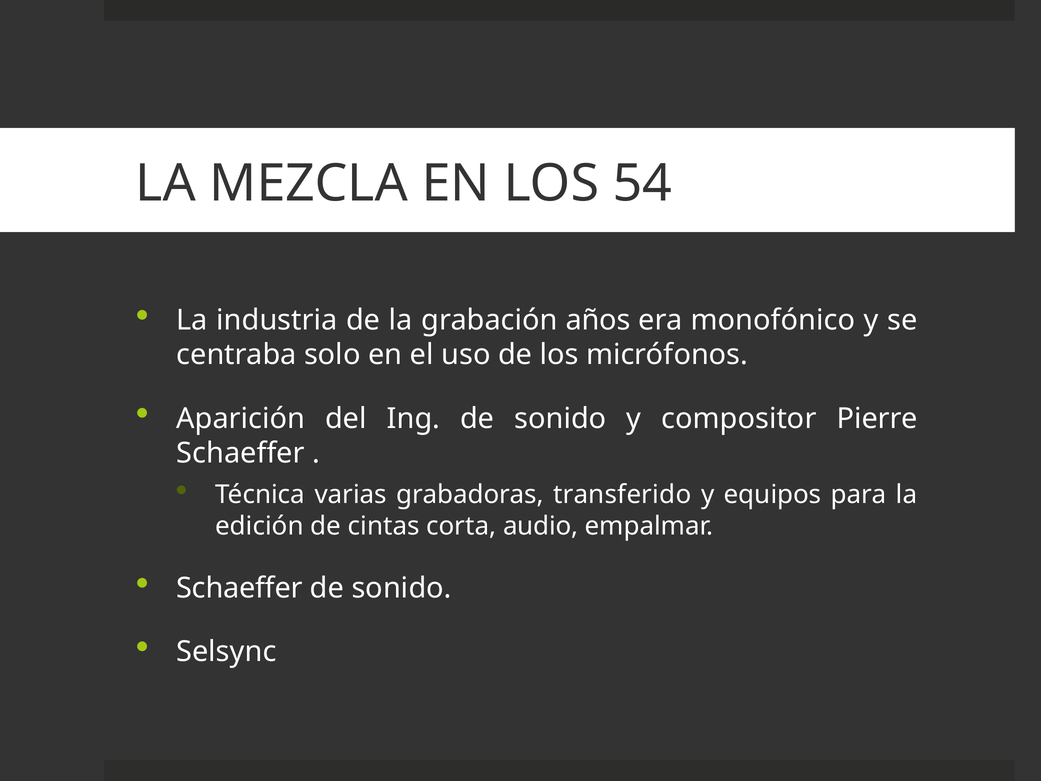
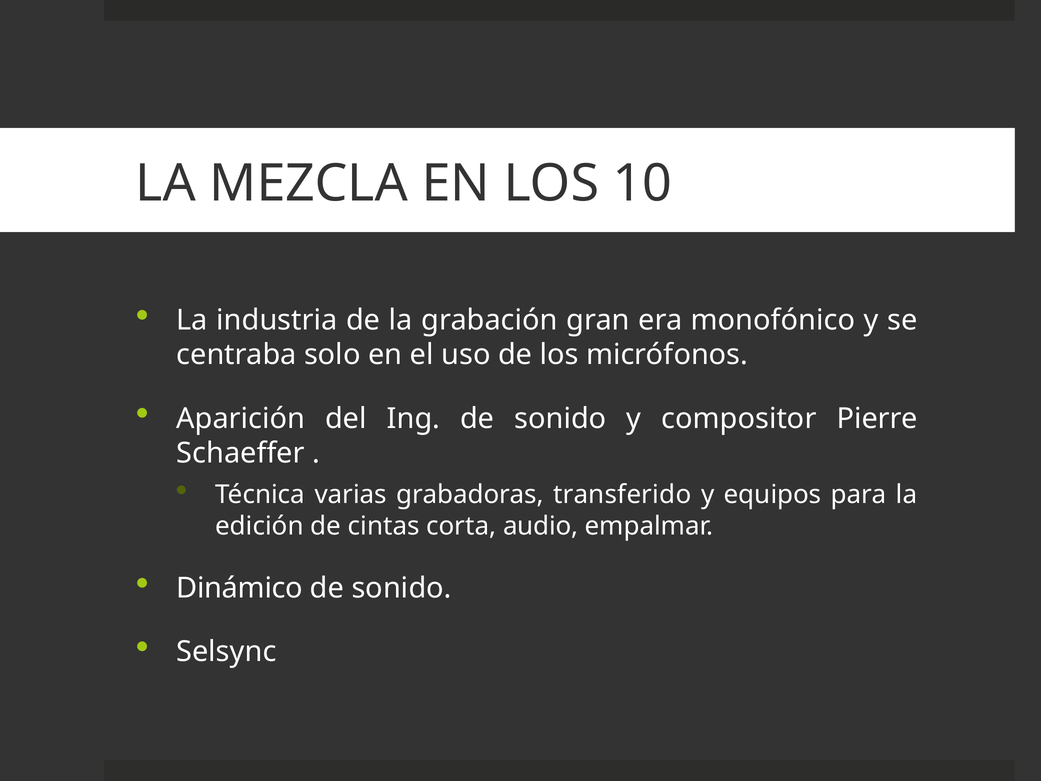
54: 54 -> 10
años: años -> gran
Schaeffer at (239, 588): Schaeffer -> Dinámico
